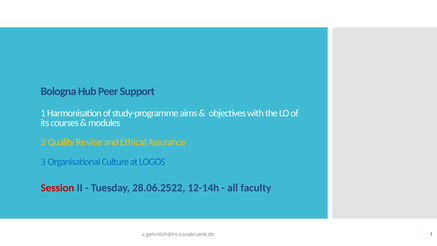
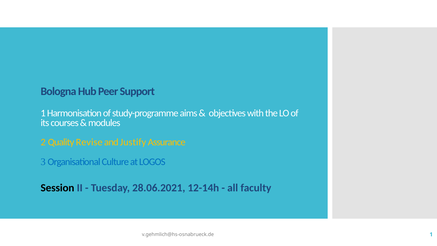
Ethical: Ethical -> Justify
Session colour: red -> black
28.06.2522: 28.06.2522 -> 28.06.2021
